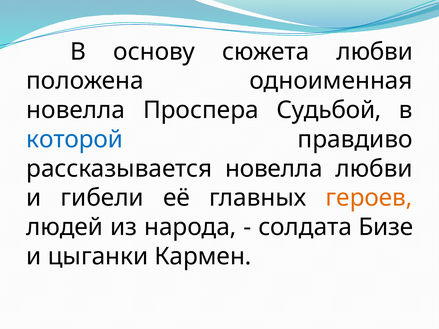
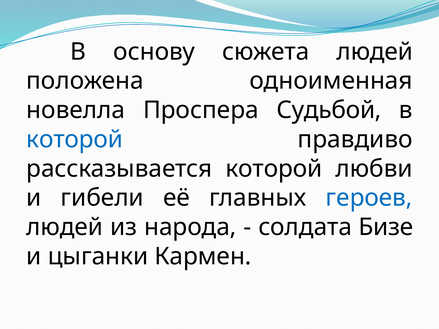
сюжета любви: любви -> людей
рассказывается новелла: новелла -> которой
героев colour: orange -> blue
